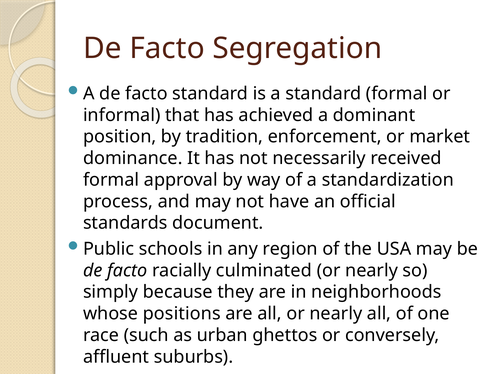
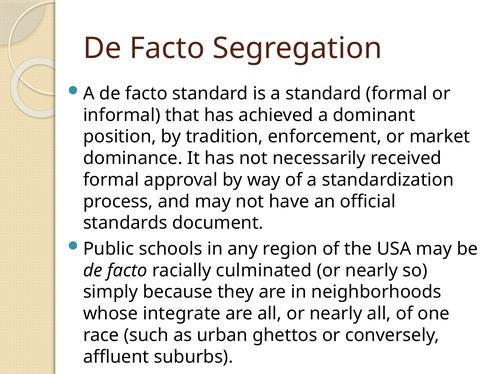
positions: positions -> integrate
